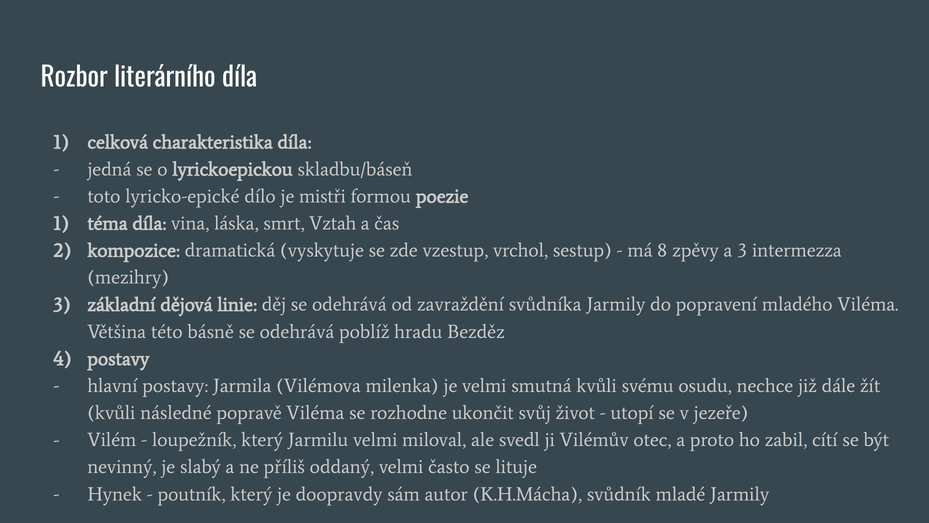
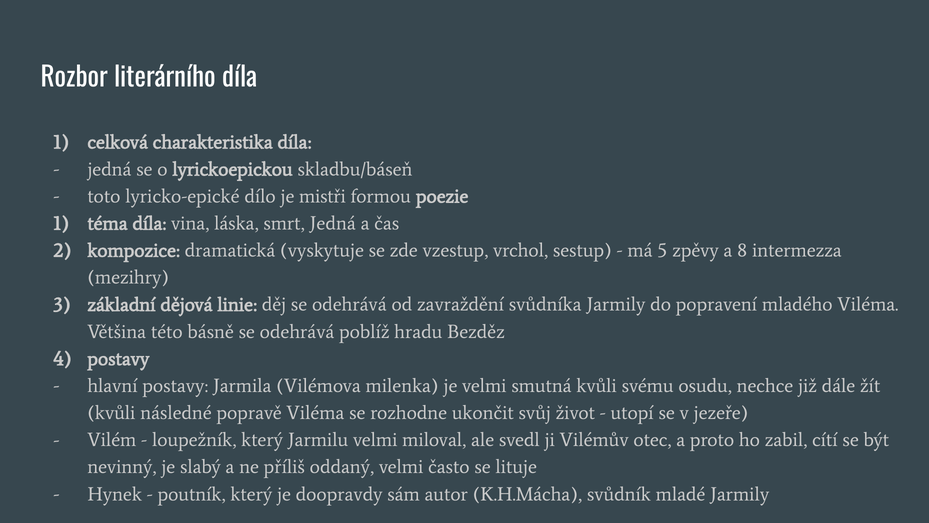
smrt Vztah: Vztah -> Jedná
8: 8 -> 5
a 3: 3 -> 8
